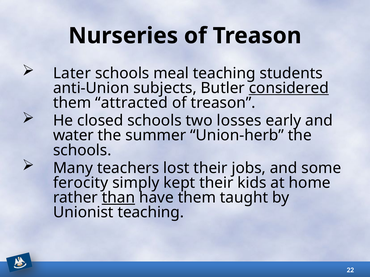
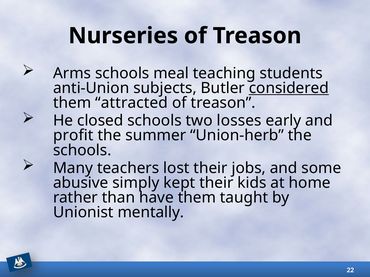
Later: Later -> Arms
water: water -> profit
ferocity: ferocity -> abusive
than underline: present -> none
Unionist teaching: teaching -> mentally
